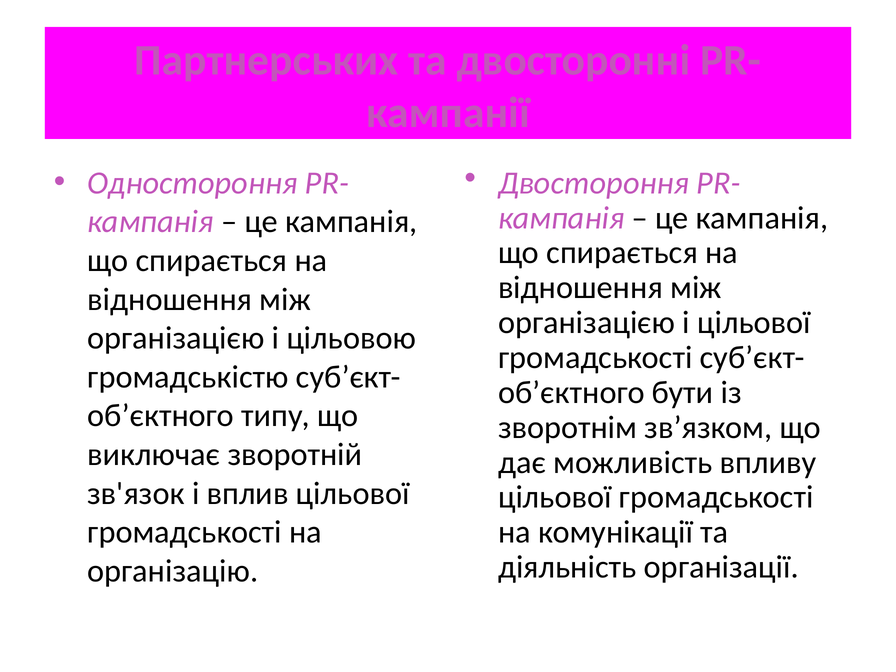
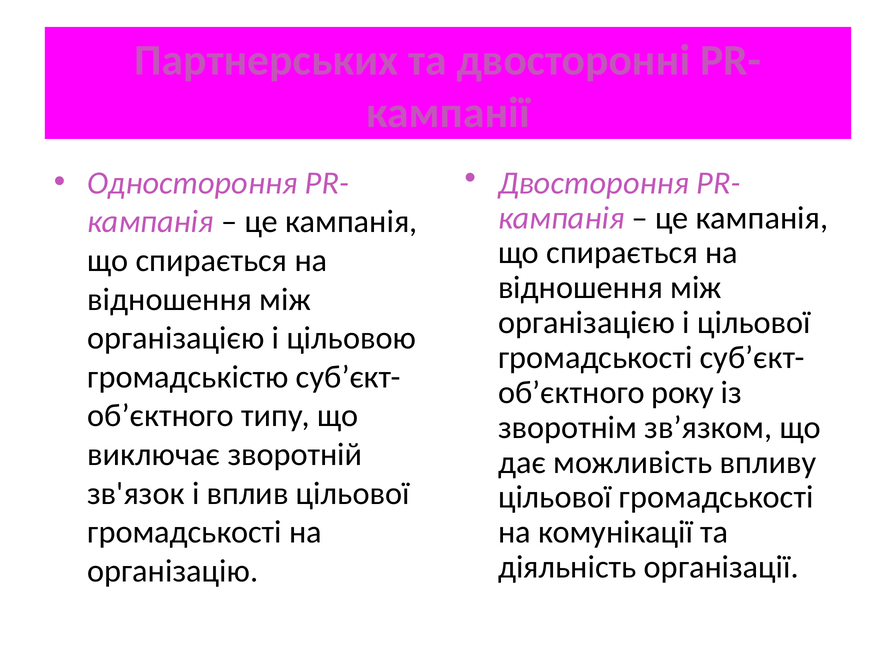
бути: бути -> року
